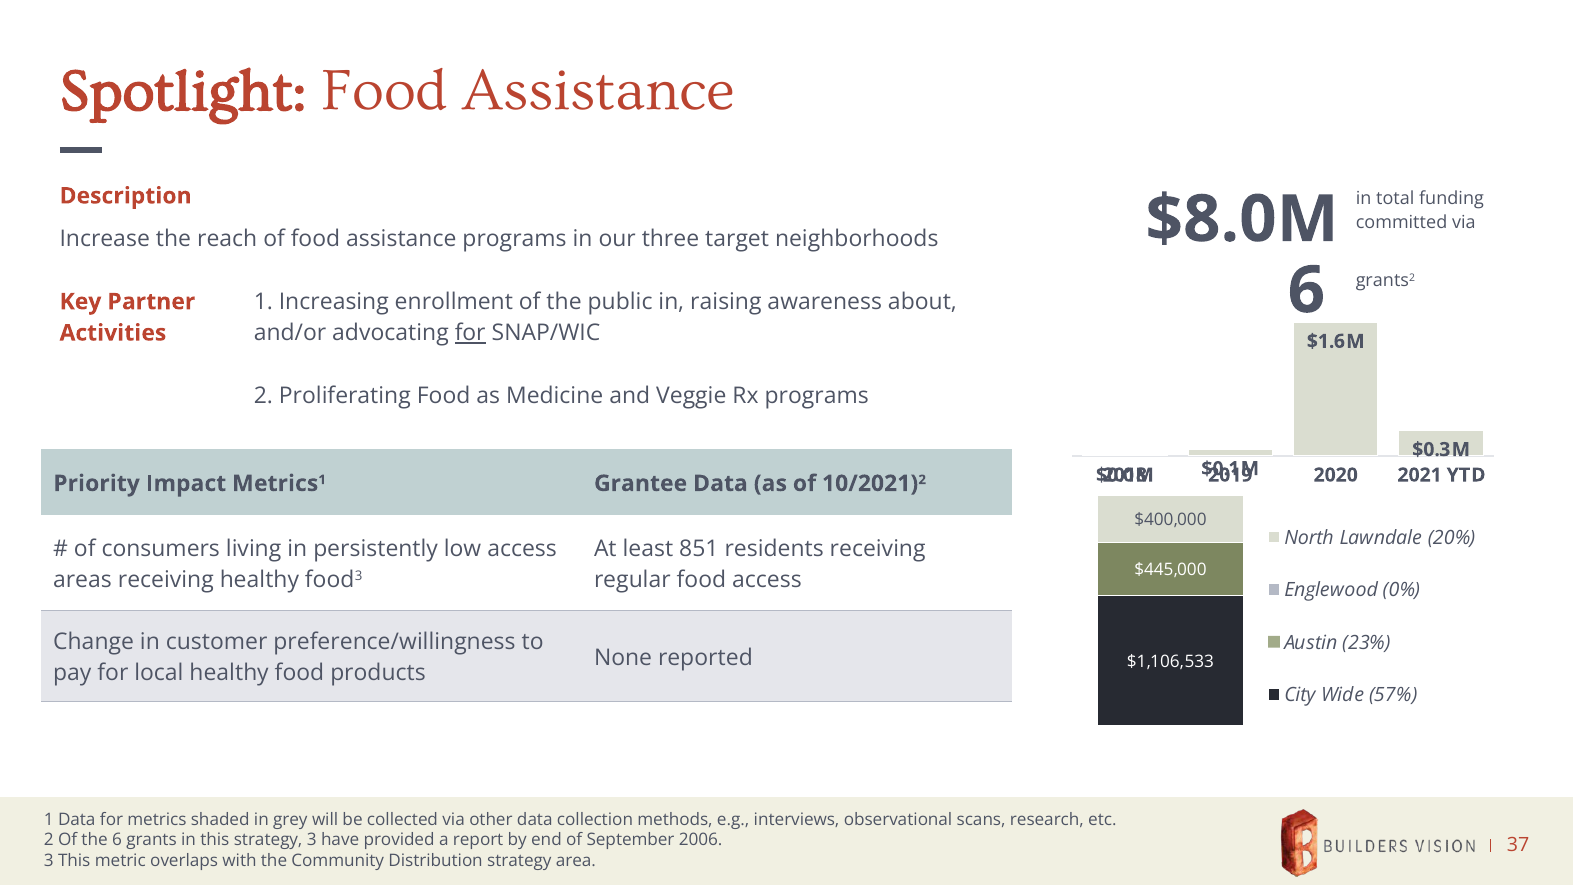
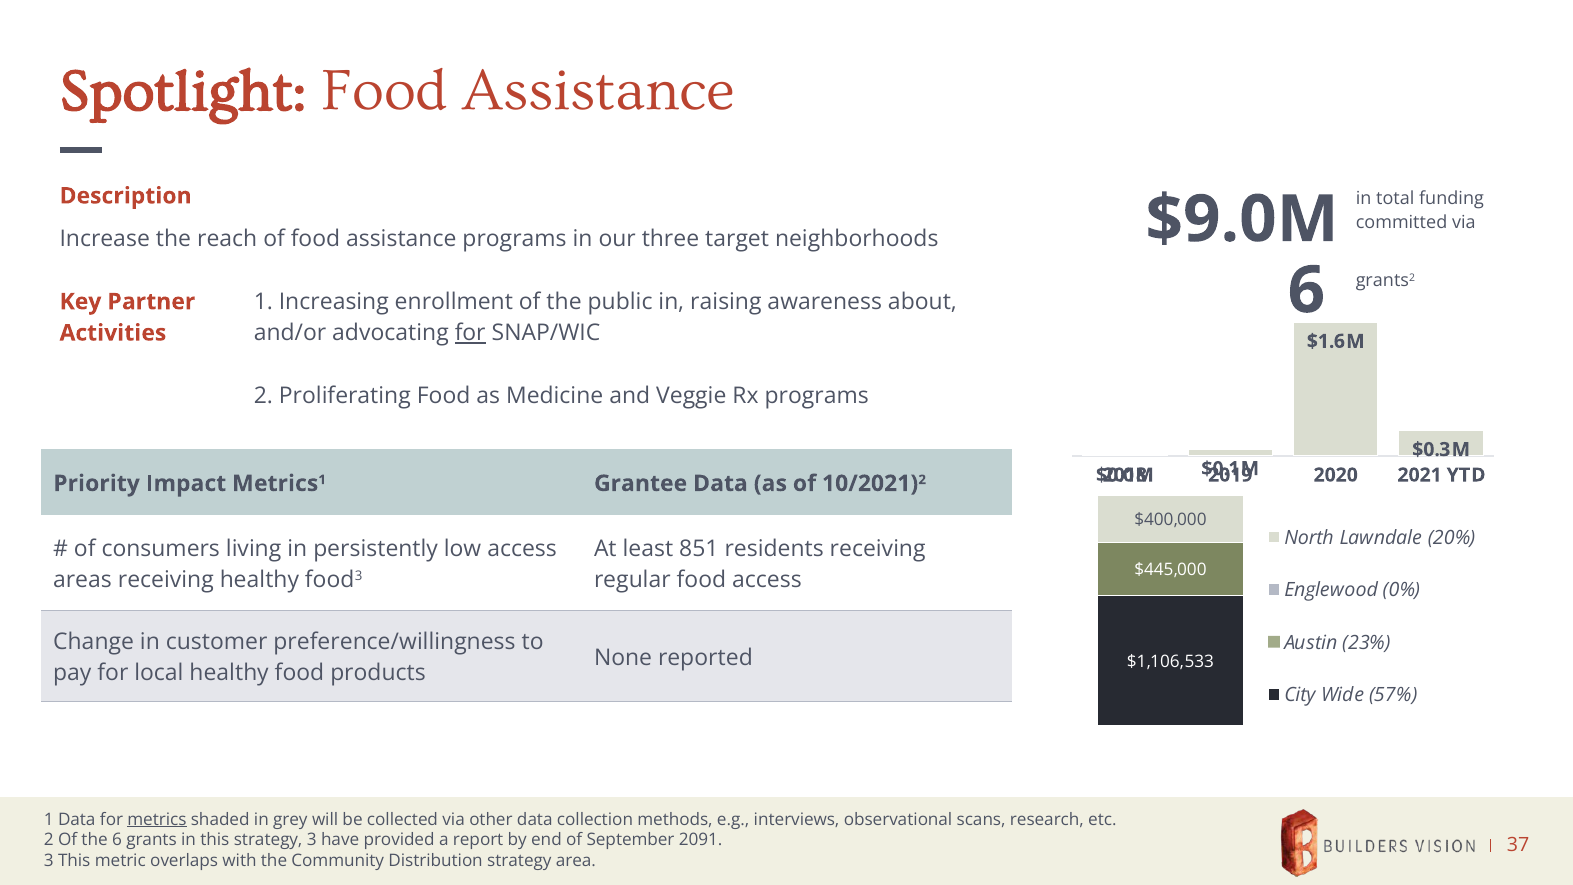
$8.0M: $8.0M -> $9.0M
metrics underline: none -> present
2006: 2006 -> 2091
